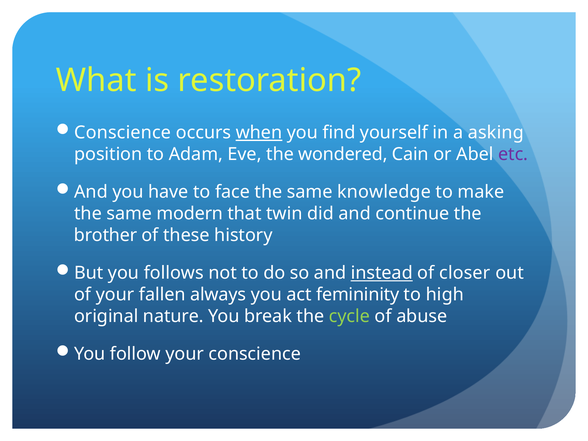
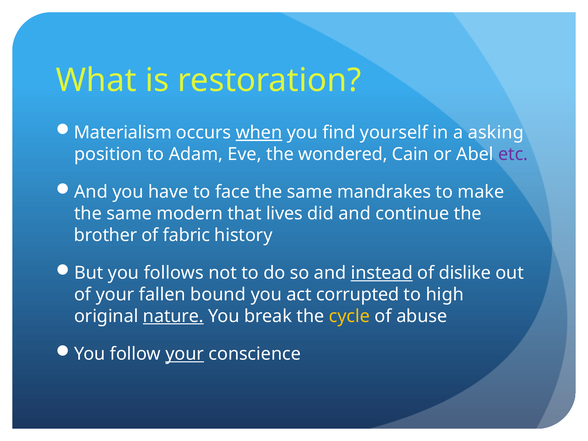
Conscience at (123, 133): Conscience -> Materialism
knowledge: knowledge -> mandrakes
twin: twin -> lives
these: these -> fabric
closer: closer -> dislike
always: always -> bound
femininity: femininity -> corrupted
nature underline: none -> present
cycle colour: light green -> yellow
your at (185, 354) underline: none -> present
